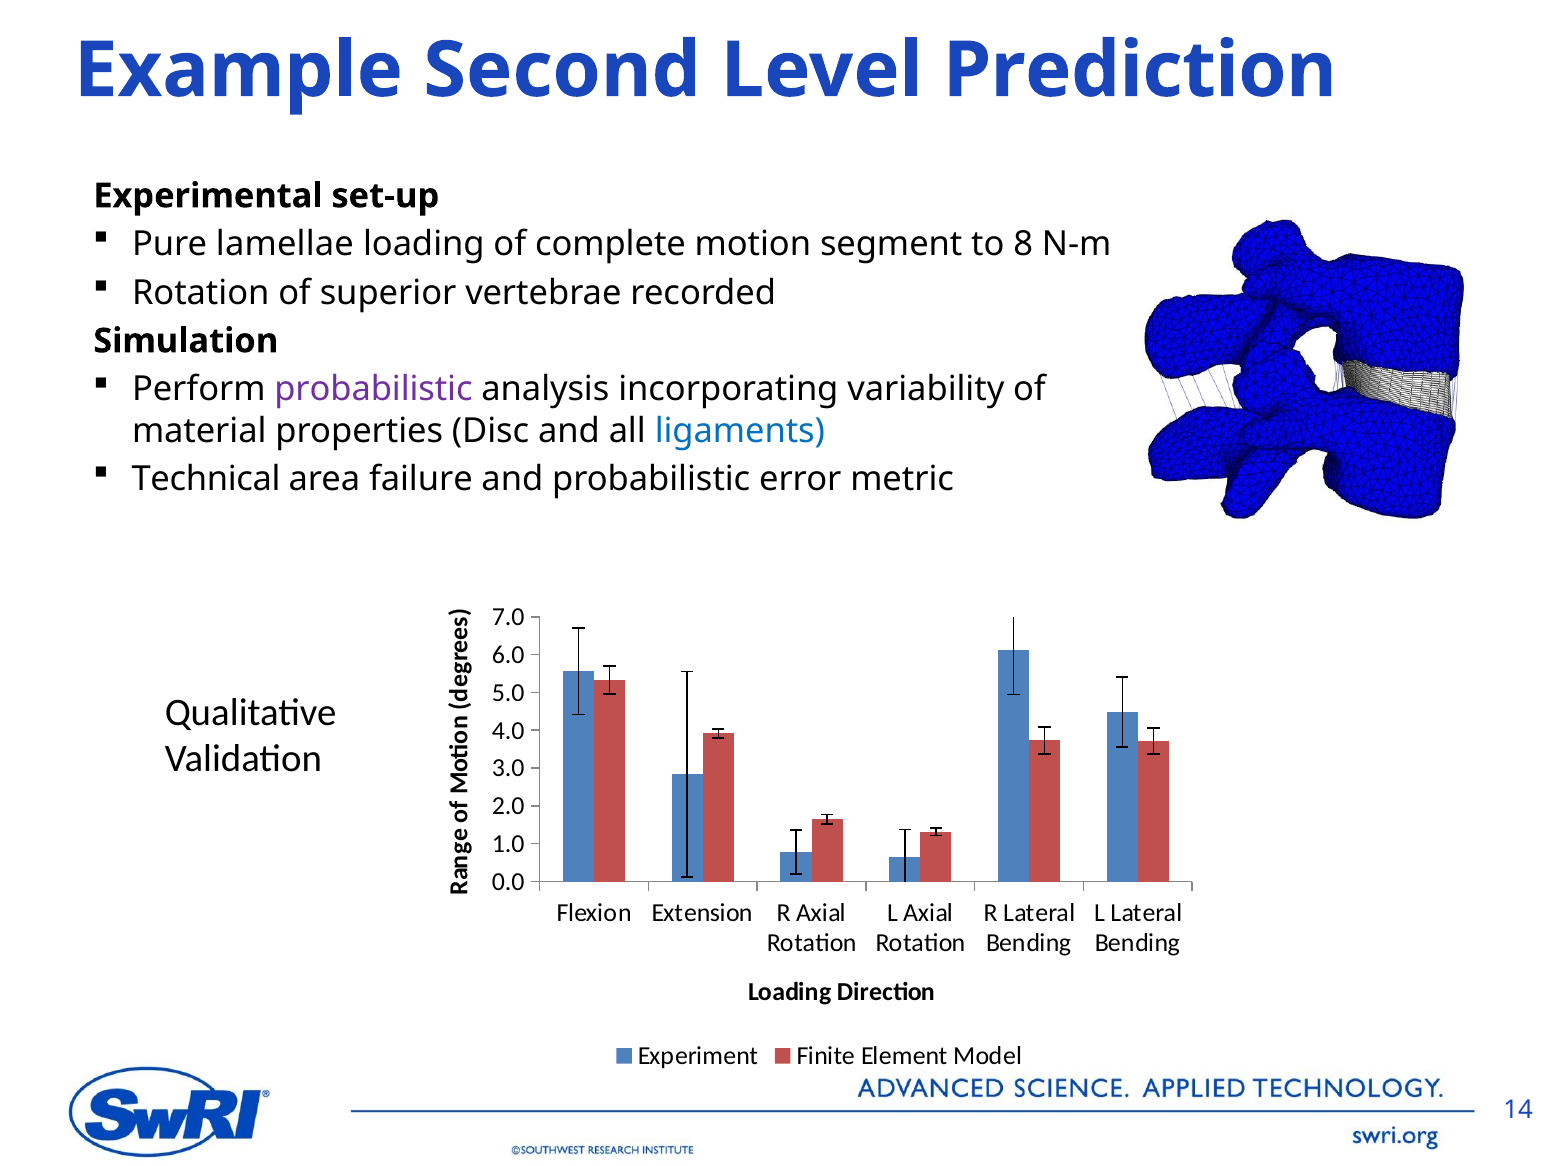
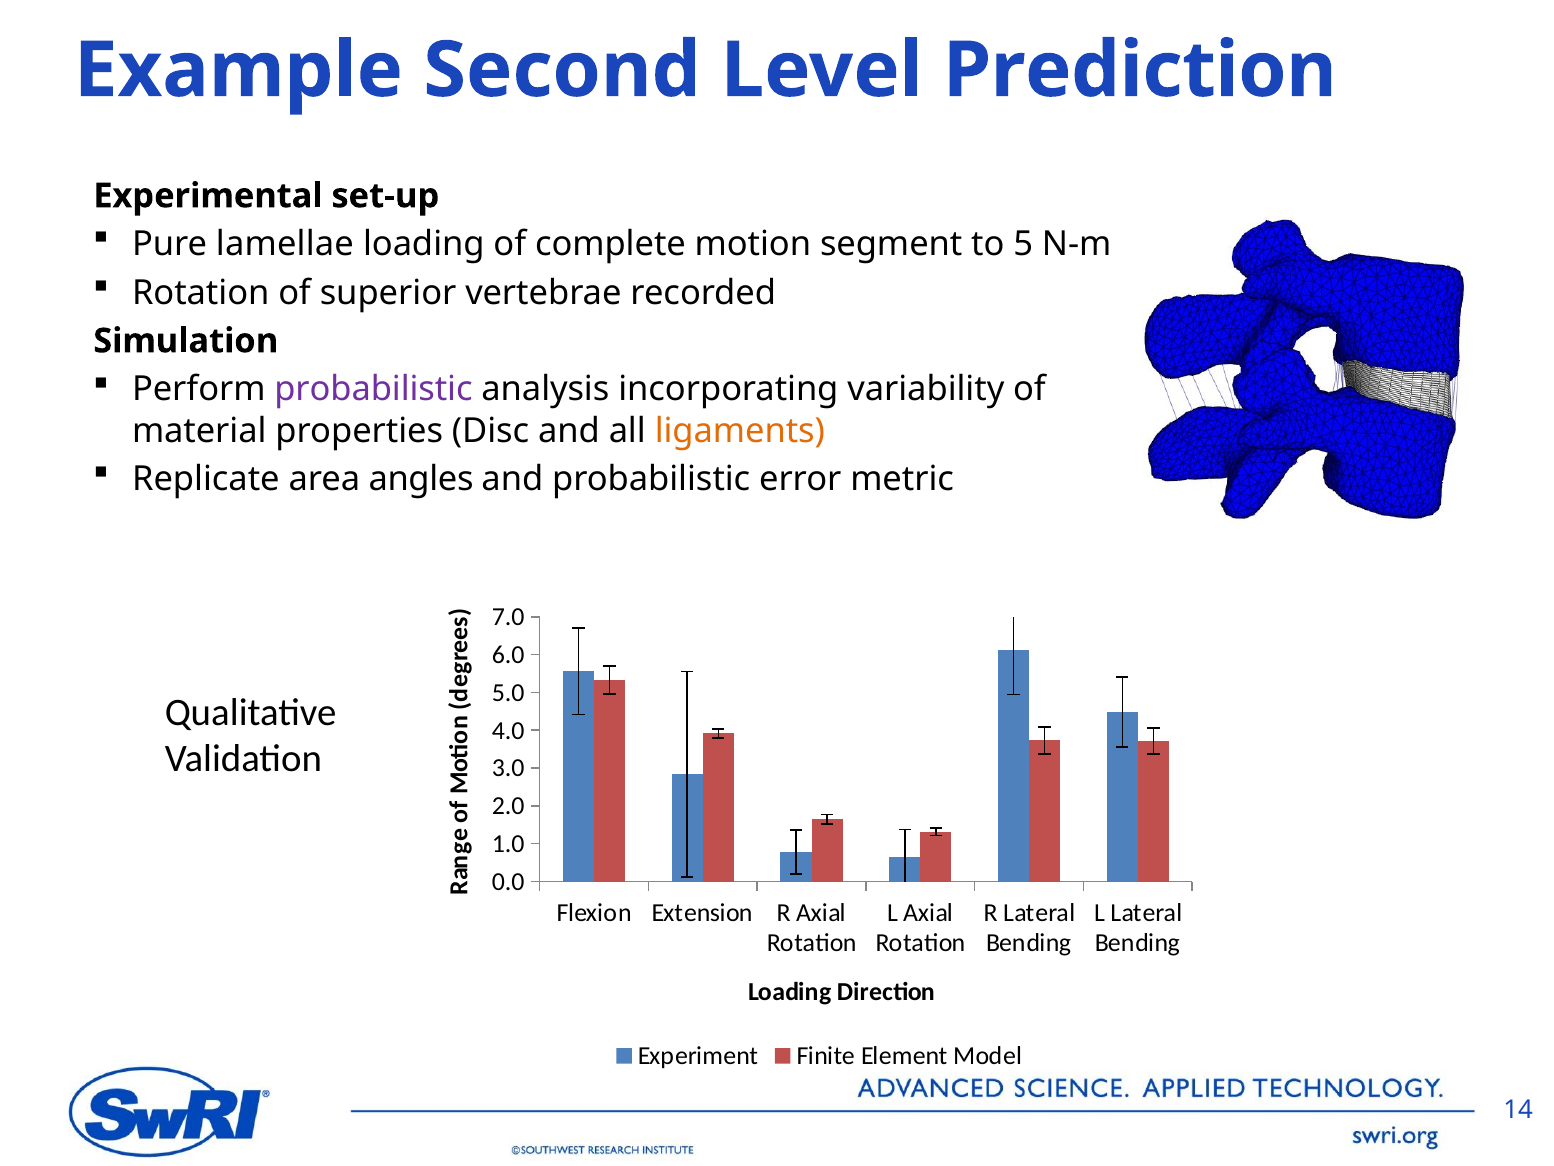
8: 8 -> 5
ligaments colour: blue -> orange
Technical: Technical -> Replicate
failure: failure -> angles
